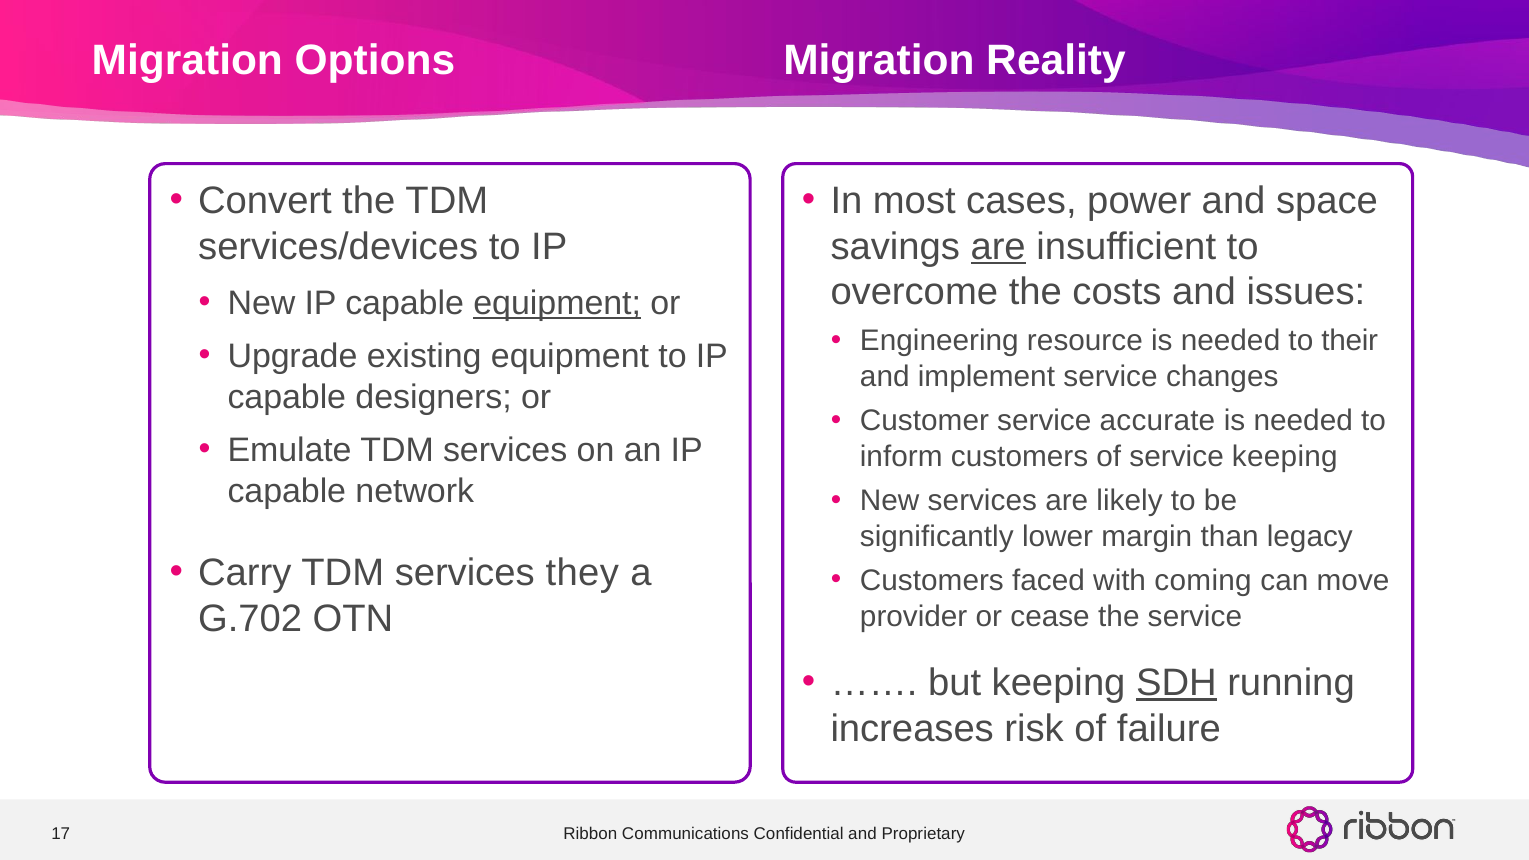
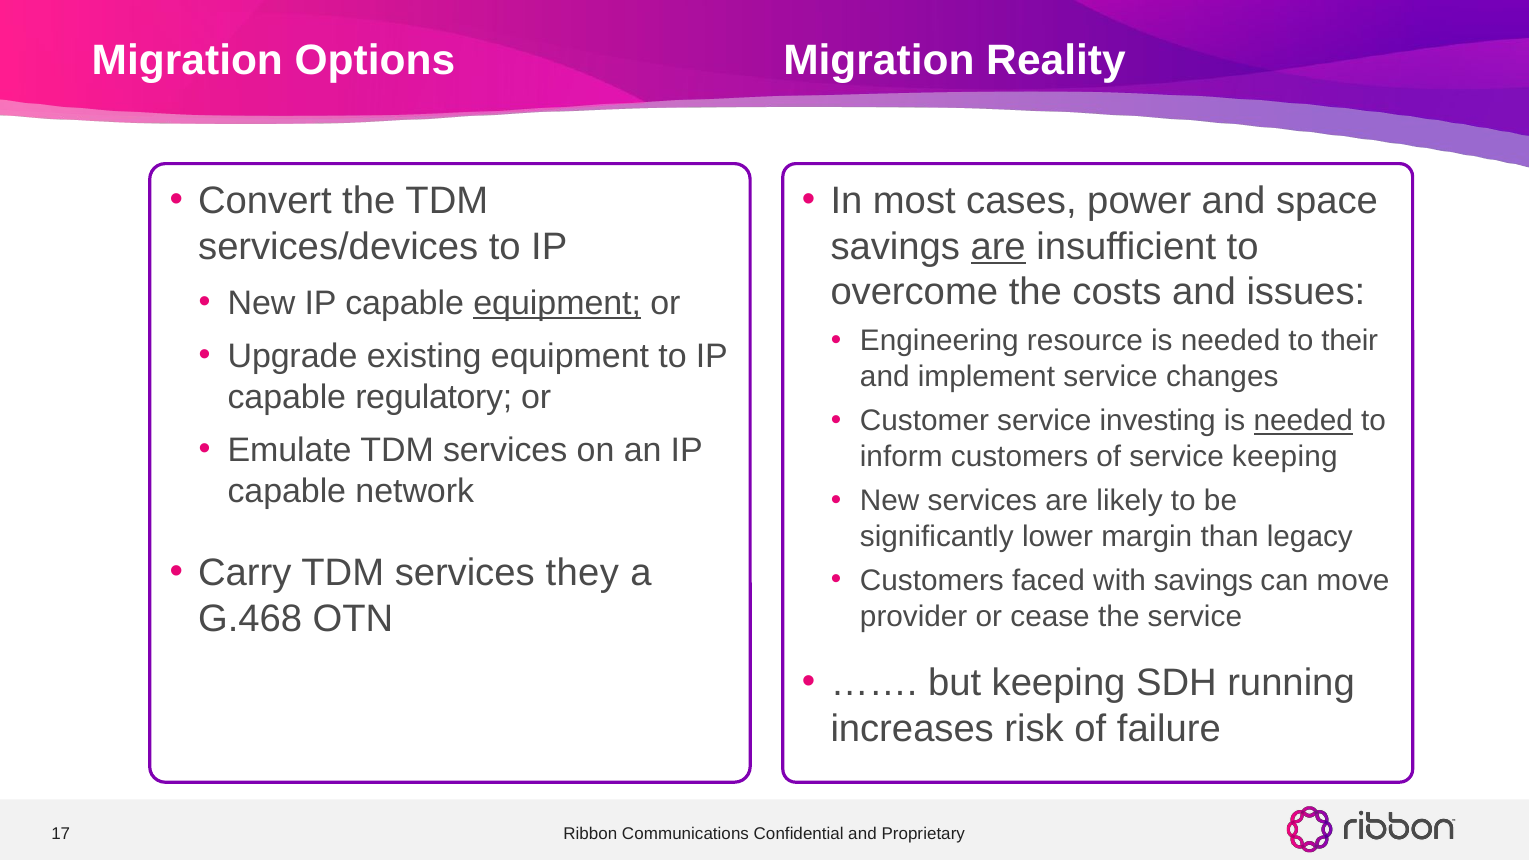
designers: designers -> regulatory
accurate: accurate -> investing
needed at (1303, 421) underline: none -> present
with coming: coming -> savings
G.702: G.702 -> G.468
SDH underline: present -> none
